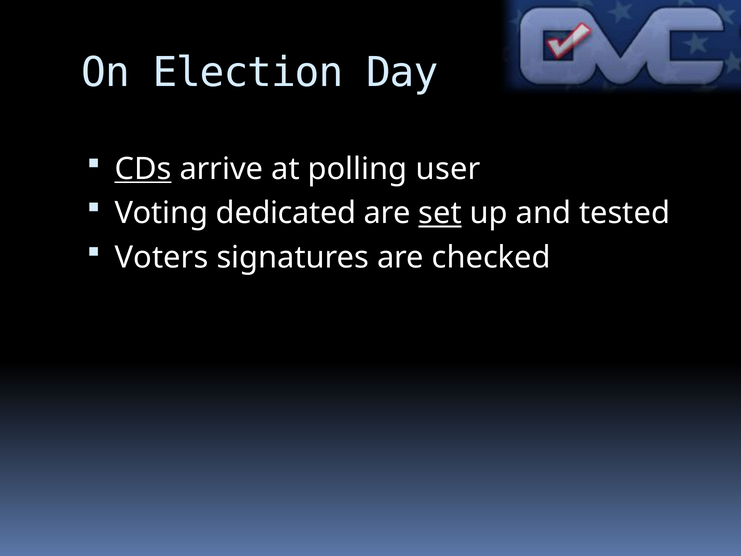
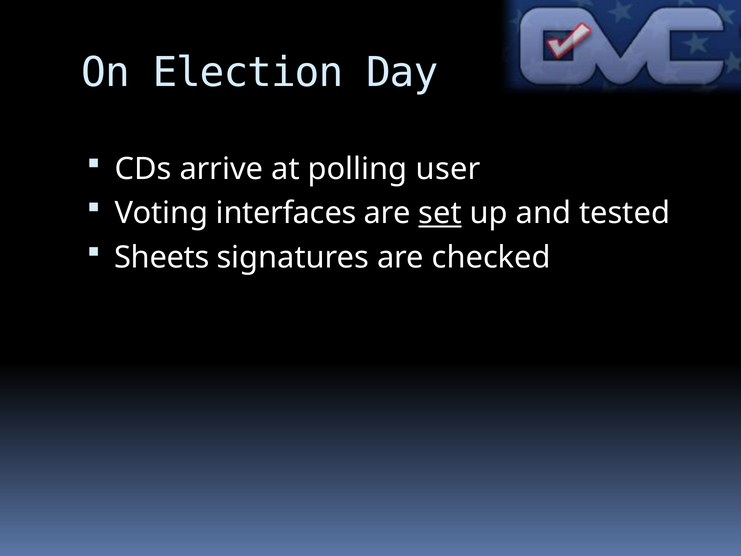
CDs underline: present -> none
dedicated: dedicated -> interfaces
Voters: Voters -> Sheets
